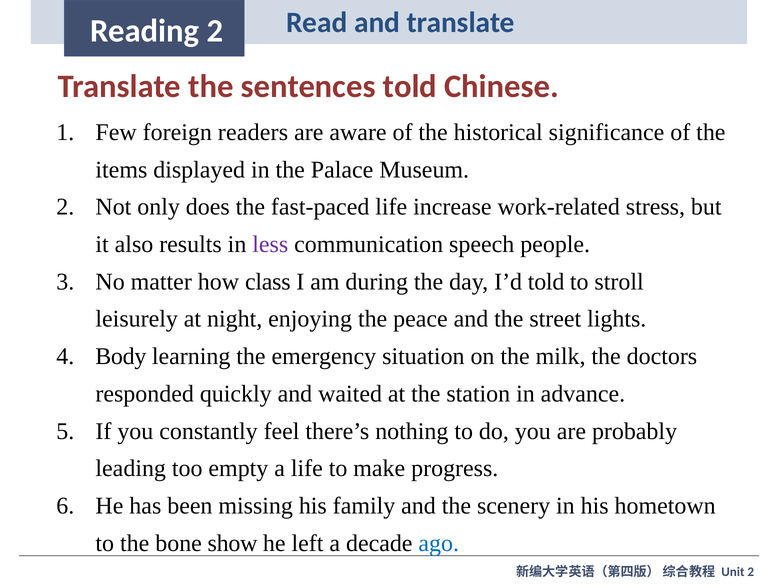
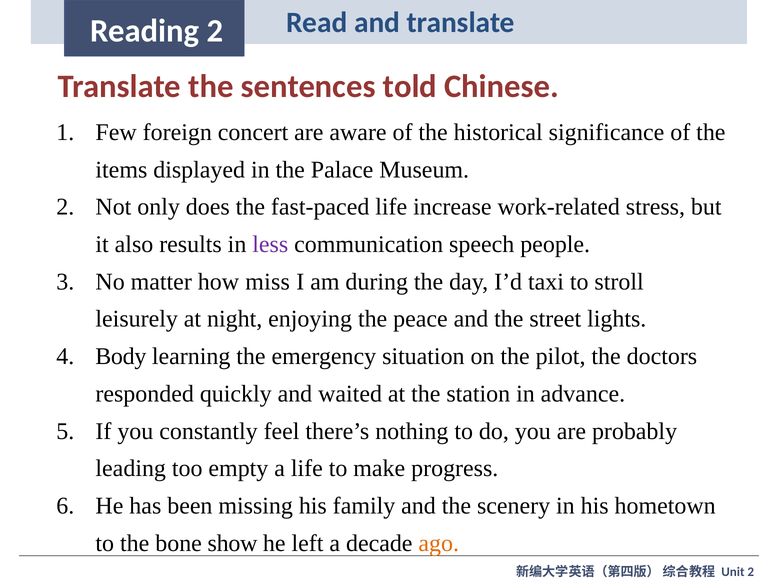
readers: readers -> concert
class: class -> miss
I’d told: told -> taxi
milk: milk -> pilot
ago colour: blue -> orange
